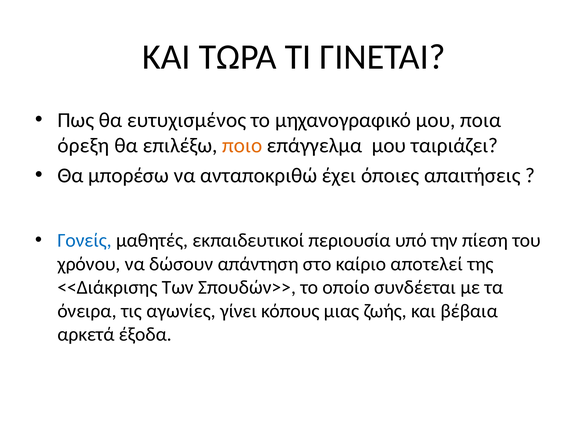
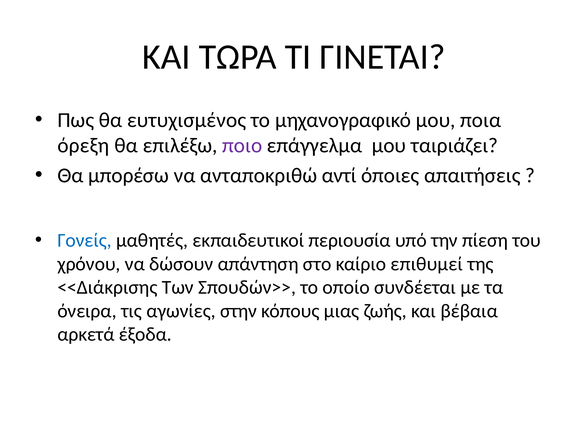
ποιο colour: orange -> purple
έχει: έχει -> αντί
αποτελεί: αποτελεί -> επιθυμεί
γίνει: γίνει -> στην
